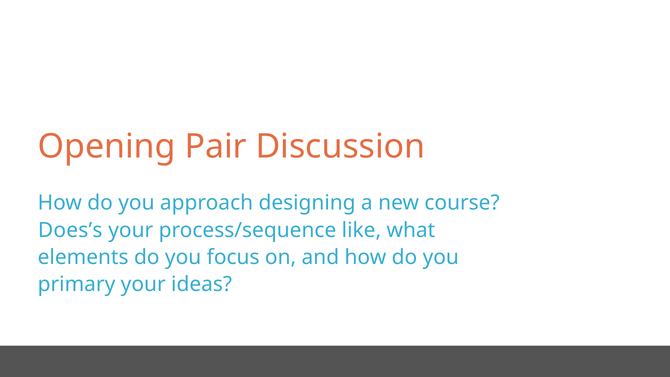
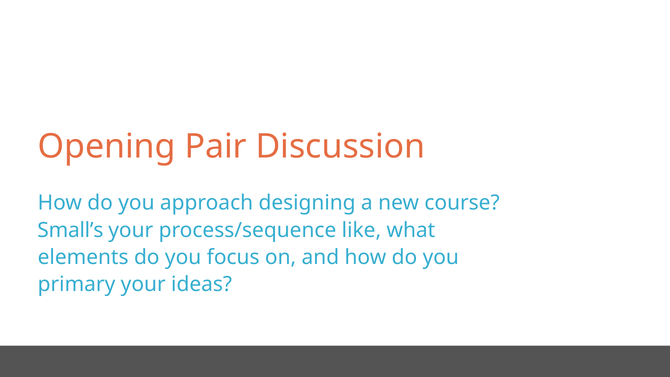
Does’s: Does’s -> Small’s
